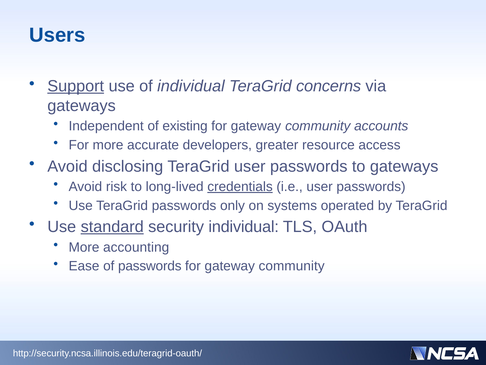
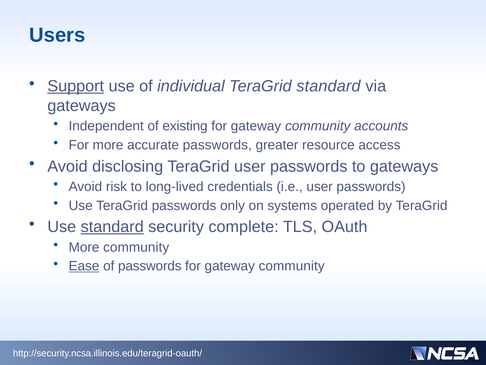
TeraGrid concerns: concerns -> standard
accurate developers: developers -> passwords
credentials underline: present -> none
security individual: individual -> complete
More accounting: accounting -> community
Ease underline: none -> present
